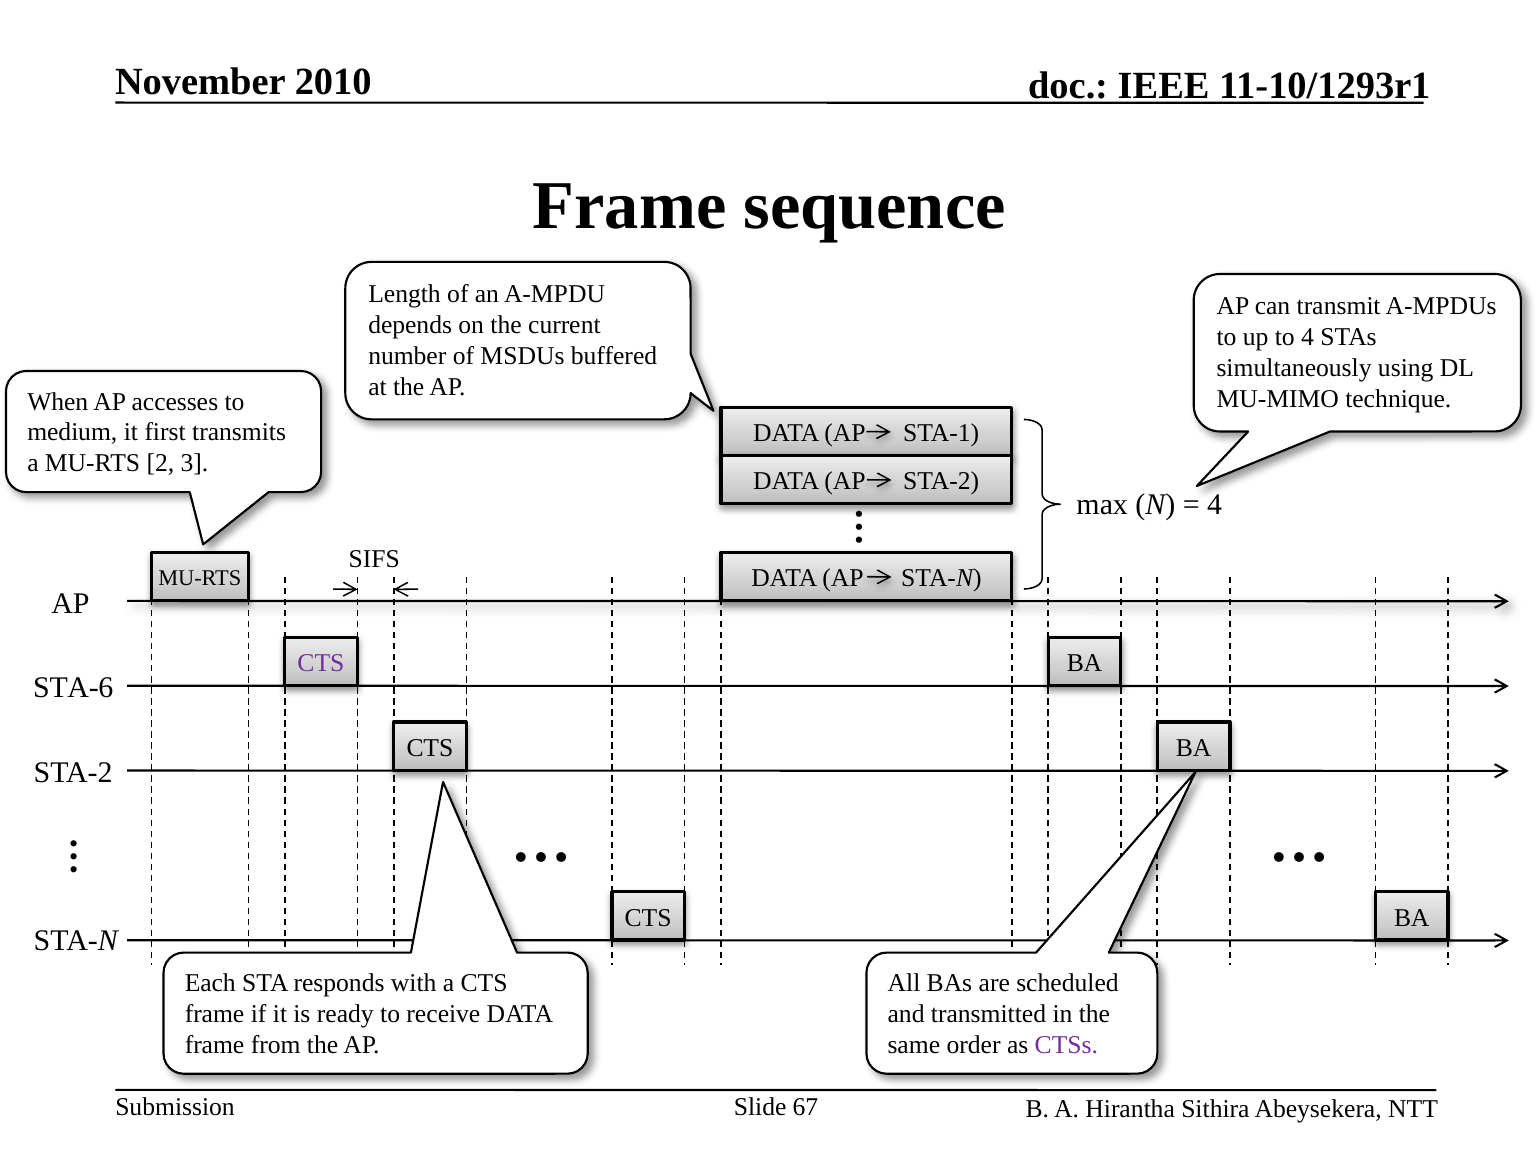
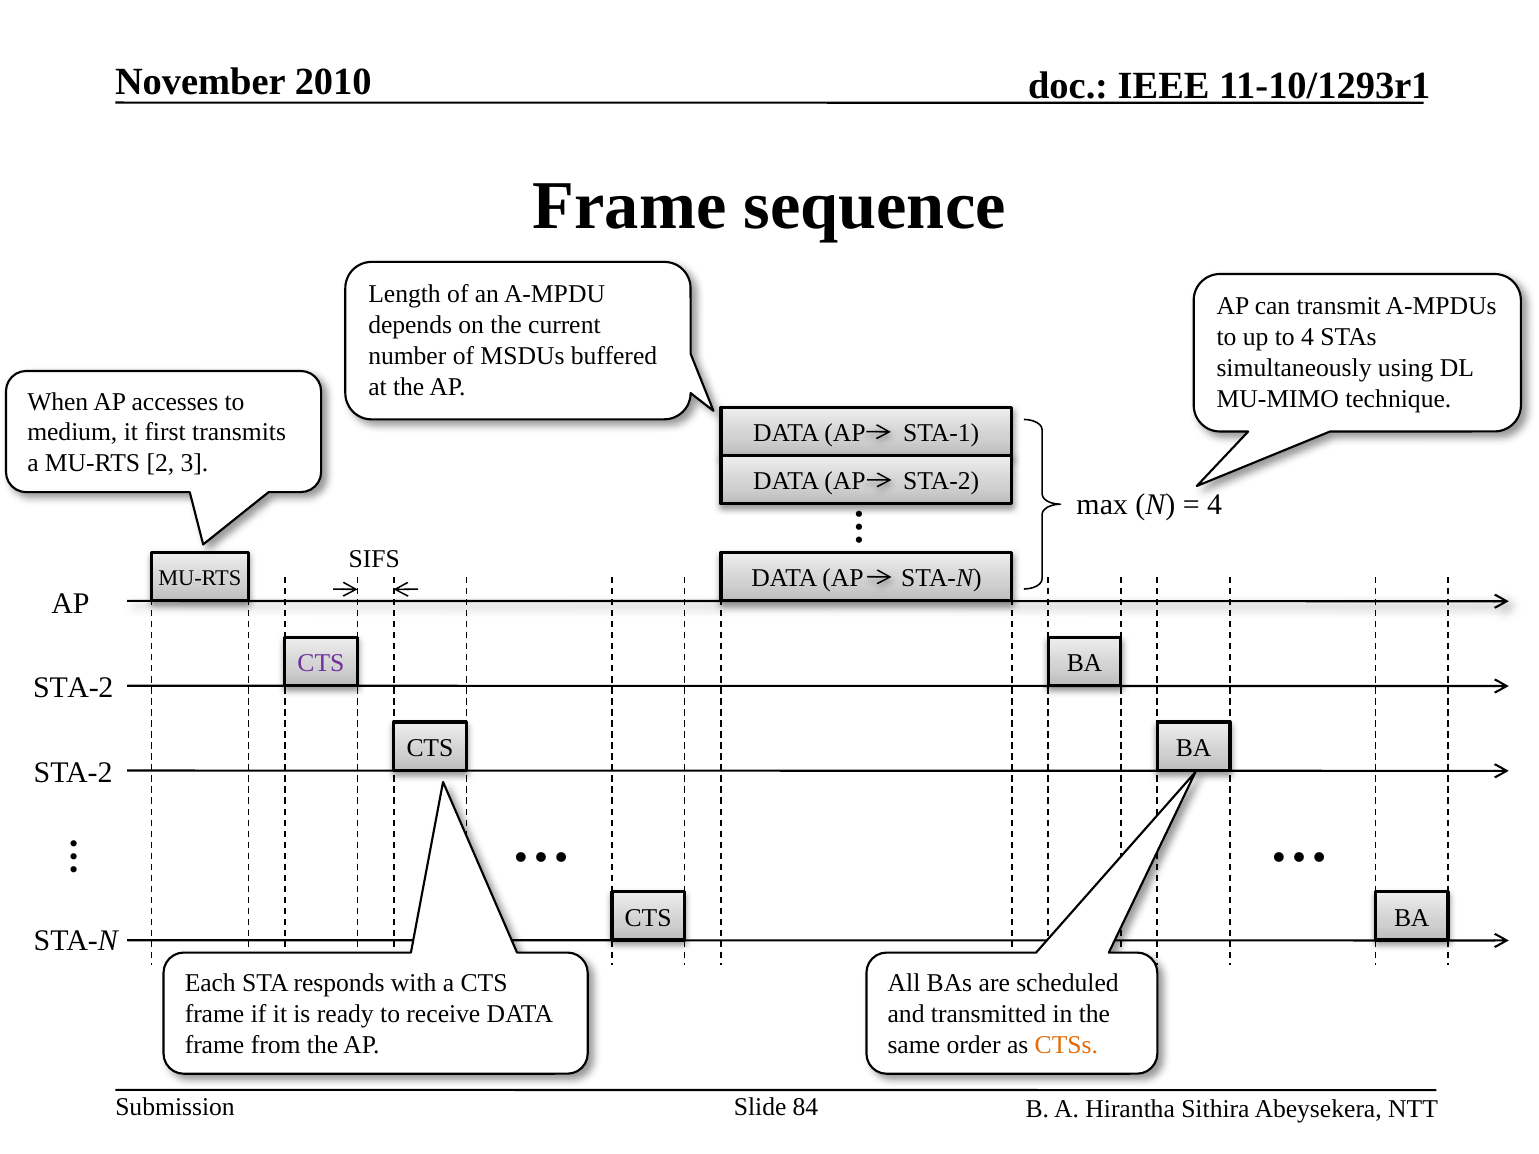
STA-6 at (73, 688): STA-6 -> STA-2
CTSs colour: purple -> orange
67: 67 -> 84
